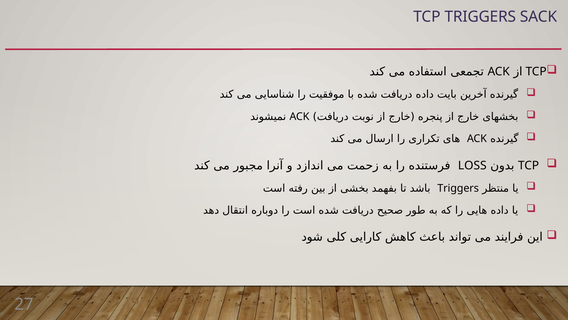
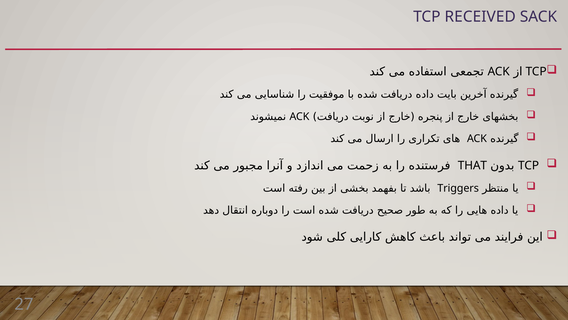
TCP TRIGGERS: TRIGGERS -> RECEIVED
LOSS: LOSS -> THAT
